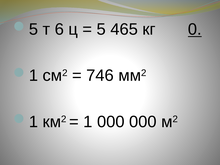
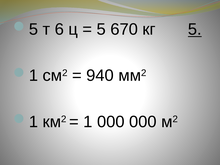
465: 465 -> 670
кг 0: 0 -> 5
746: 746 -> 940
